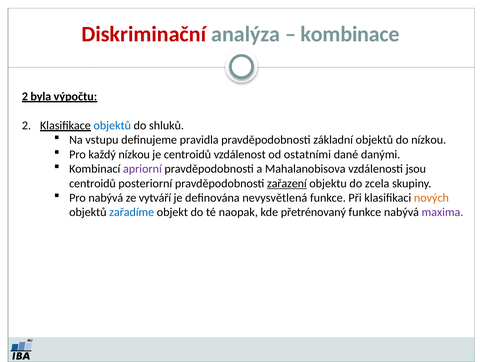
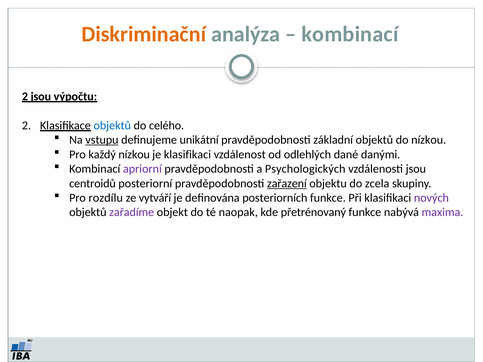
Diskriminační colour: red -> orange
kombinace at (350, 34): kombinace -> kombinací
2 byla: byla -> jsou
shluků: shluků -> celého
vstupu underline: none -> present
pravidla: pravidla -> unikátní
je centroidů: centroidů -> klasifikaci
ostatními: ostatními -> odlehlých
Mahalanobisova: Mahalanobisova -> Psychologických
Pro nabývá: nabývá -> rozdílu
nevysvětlená: nevysvětlená -> posteriorních
nových colour: orange -> purple
zařadíme colour: blue -> purple
